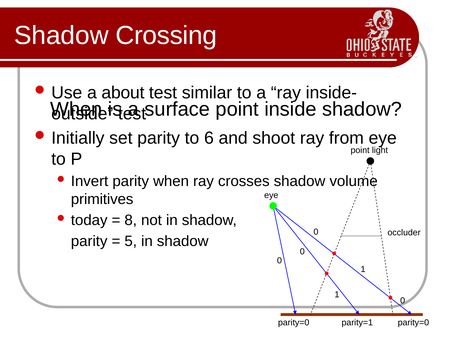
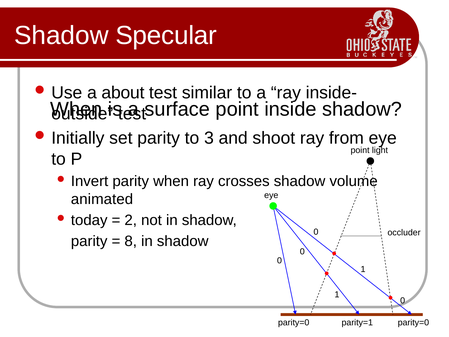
Crossing: Crossing -> Specular
6: 6 -> 3
primitives: primitives -> animated
8: 8 -> 2
5: 5 -> 8
